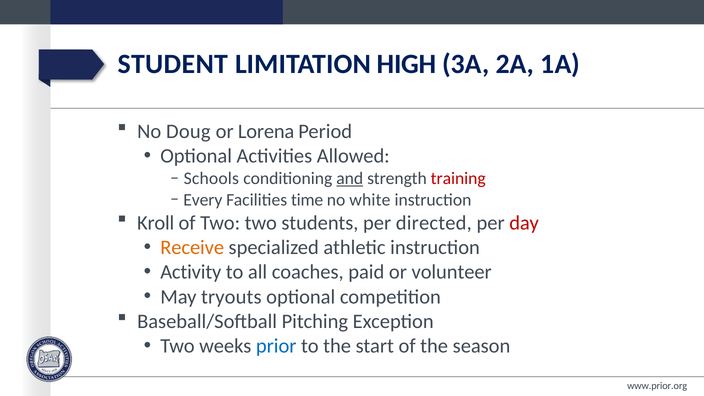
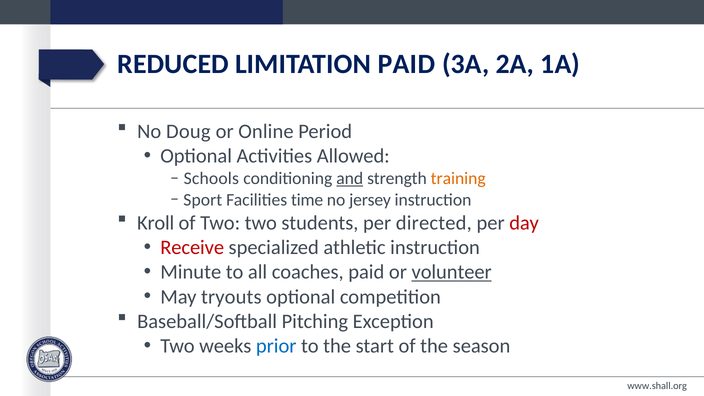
STUDENT: STUDENT -> REDUCED
LIMITATION HIGH: HIGH -> PAID
Lorena: Lorena -> Online
training colour: red -> orange
Every: Every -> Sport
white: white -> jersey
Receive colour: orange -> red
Activity: Activity -> Minute
volunteer underline: none -> present
www.prior.org: www.prior.org -> www.shall.org
